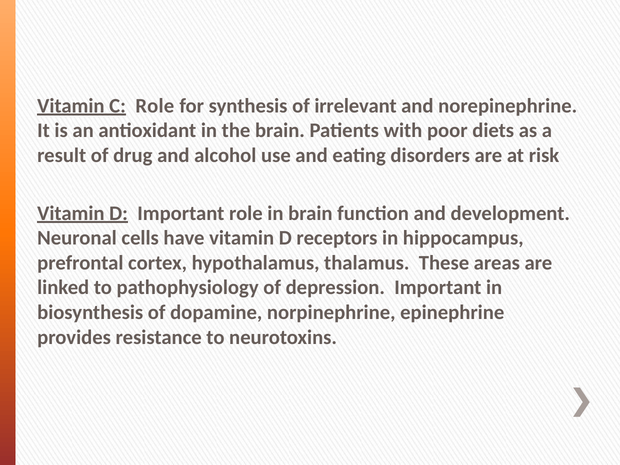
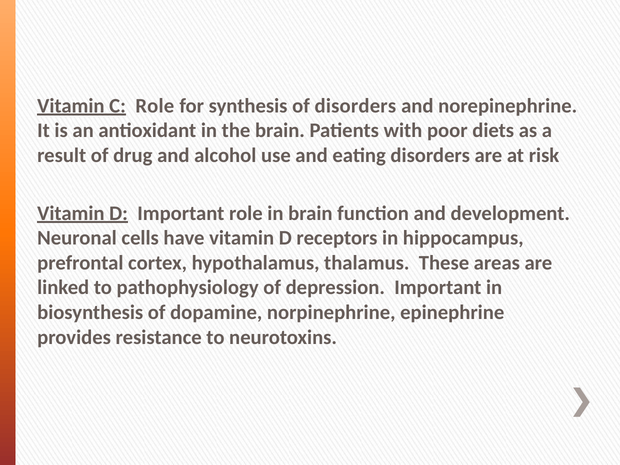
of irrelevant: irrelevant -> disorders
